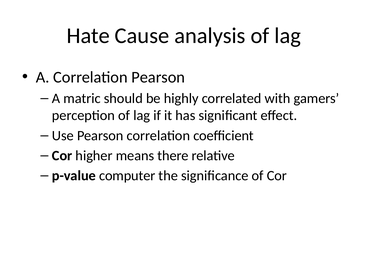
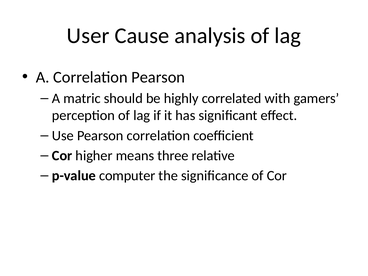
Hate: Hate -> User
there: there -> three
